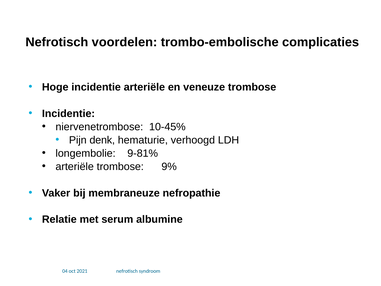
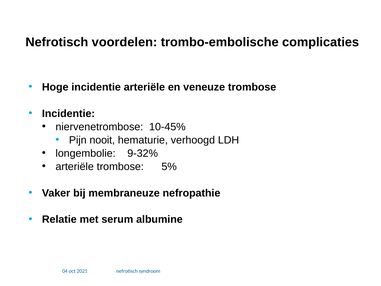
denk: denk -> nooit
9-81%: 9-81% -> 9-32%
9%: 9% -> 5%
